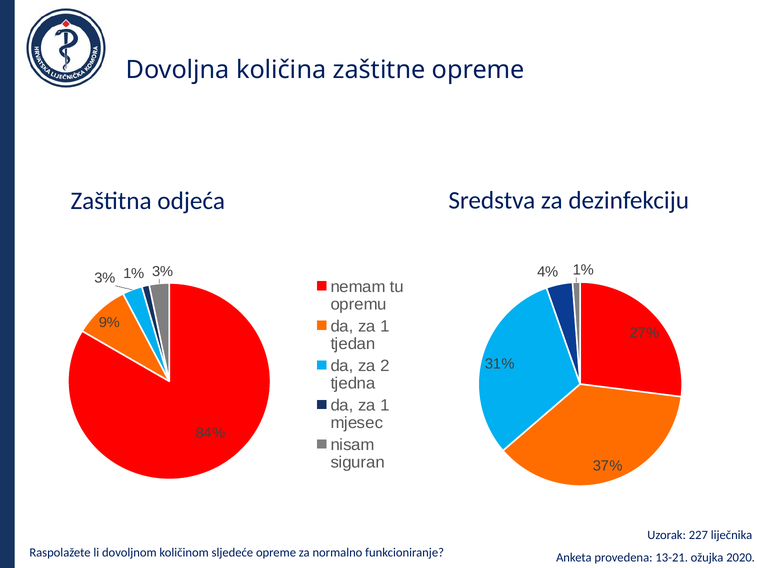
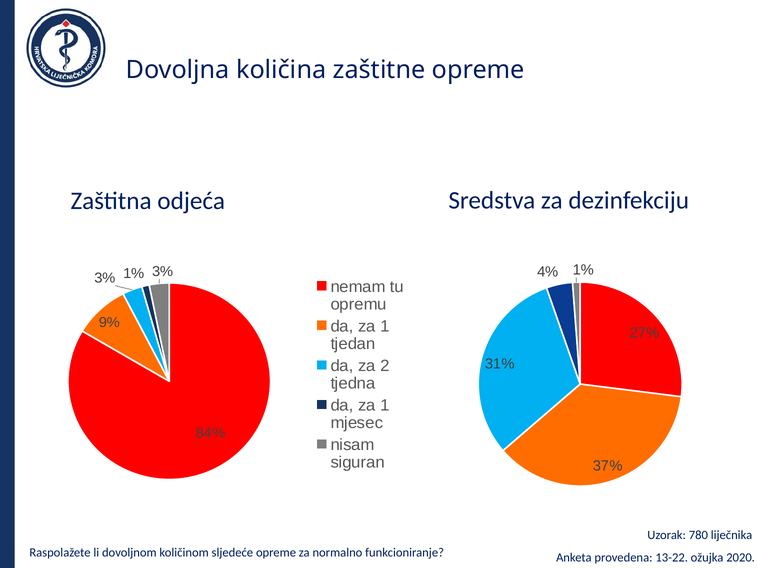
227: 227 -> 780
13-21: 13-21 -> 13-22
